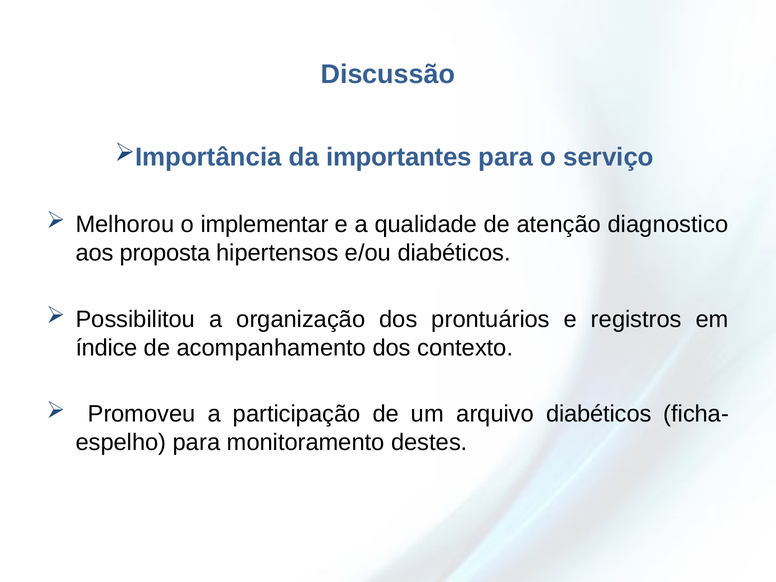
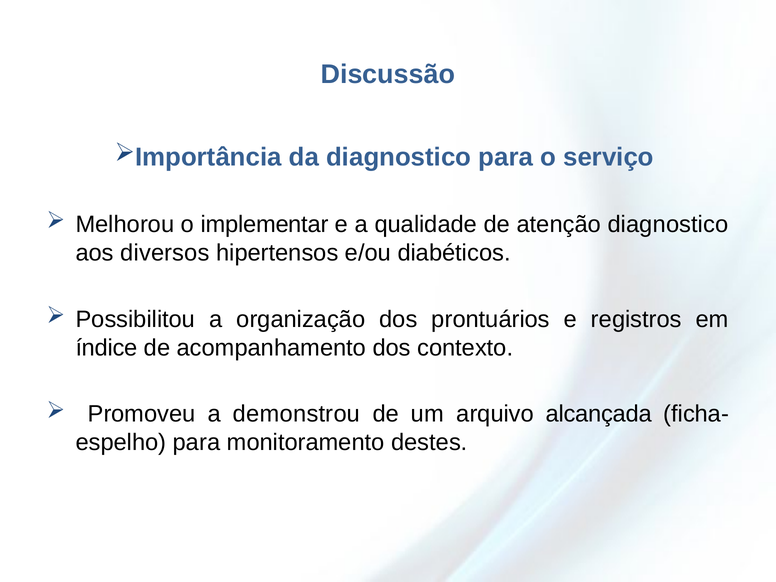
da importantes: importantes -> diagnostico
proposta: proposta -> diversos
participação: participação -> demonstrou
arquivo diabéticos: diabéticos -> alcançada
